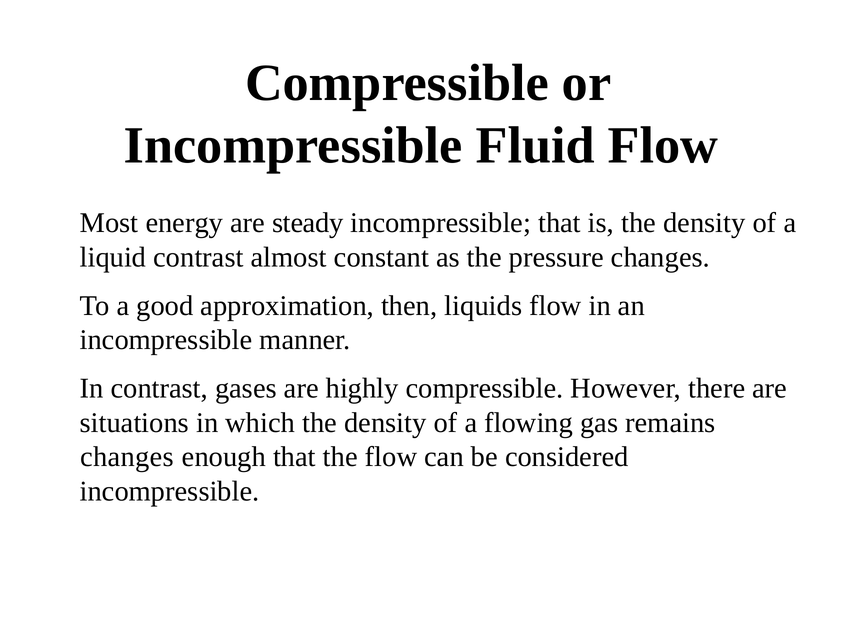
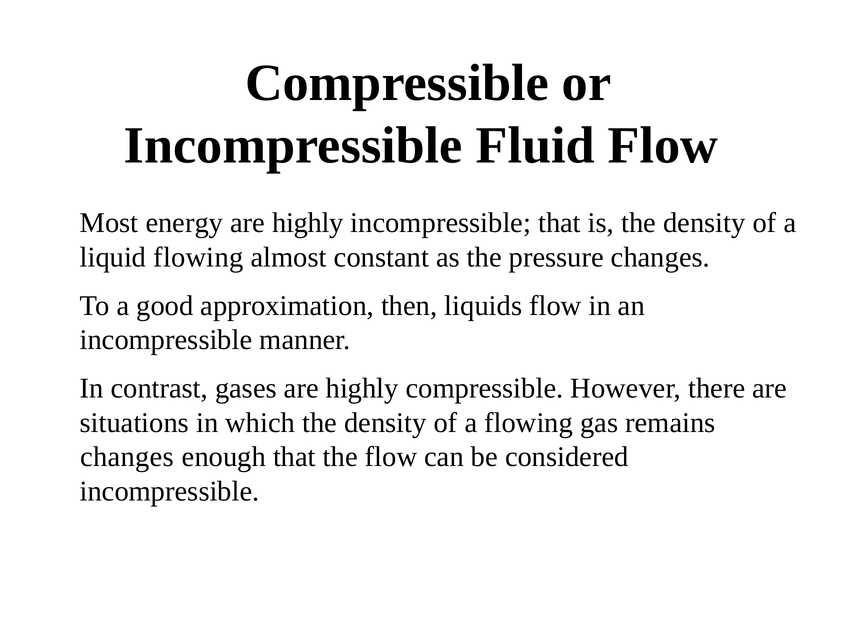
steady at (308, 223): steady -> highly
liquid contrast: contrast -> flowing
